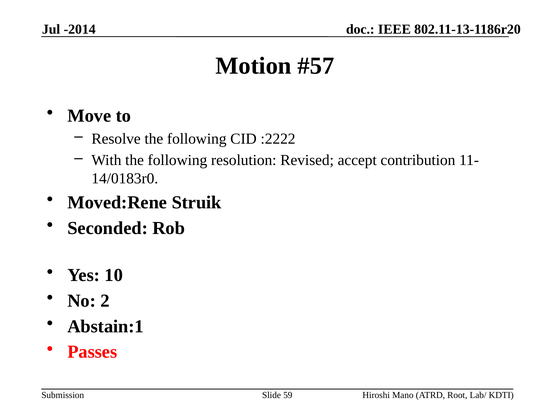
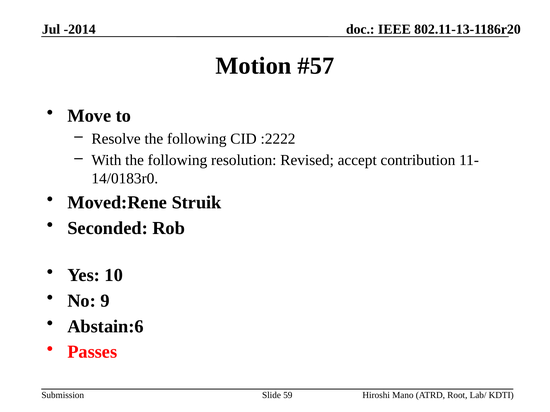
2: 2 -> 9
Abstain:1: Abstain:1 -> Abstain:6
